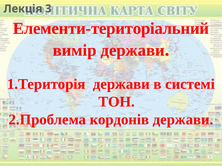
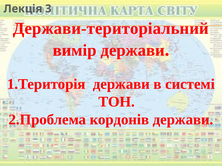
Елементи-територіальний: Елементи-територіальний -> Держави-територіальний
